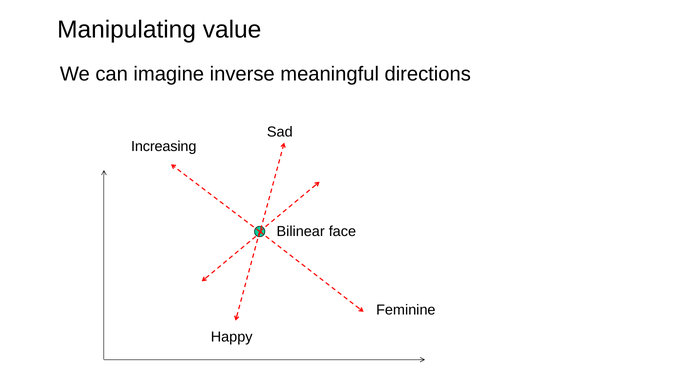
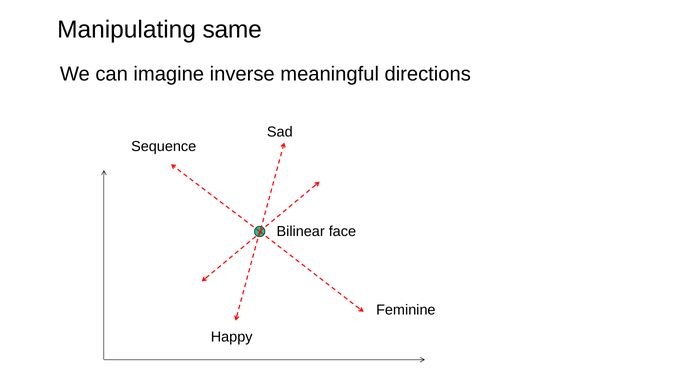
value: value -> same
Increasing: Increasing -> Sequence
